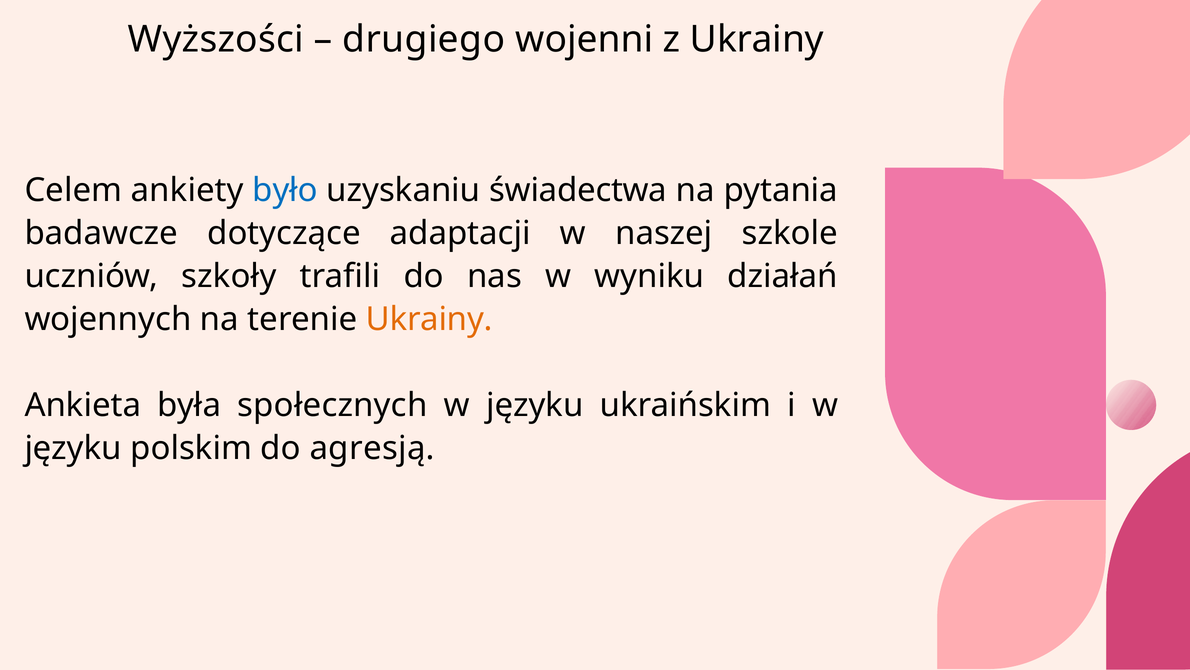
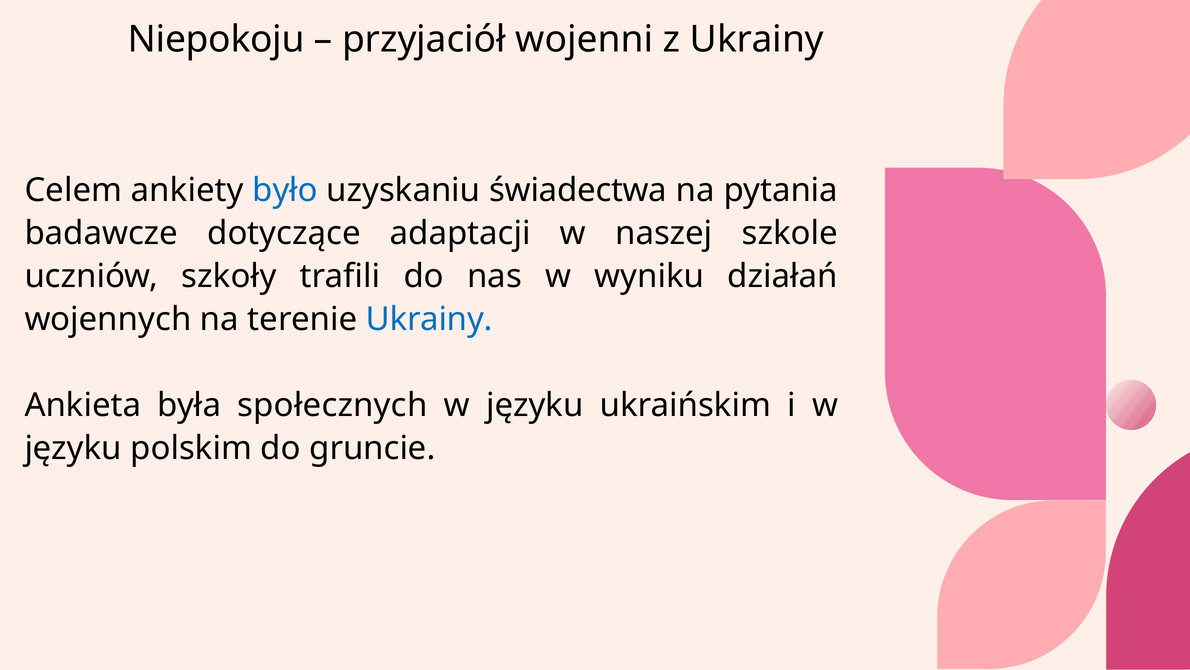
Wyższości: Wyższości -> Niepokoju
drugiego: drugiego -> przyjaciół
Ukrainy at (429, 319) colour: orange -> blue
agresją: agresją -> gruncie
